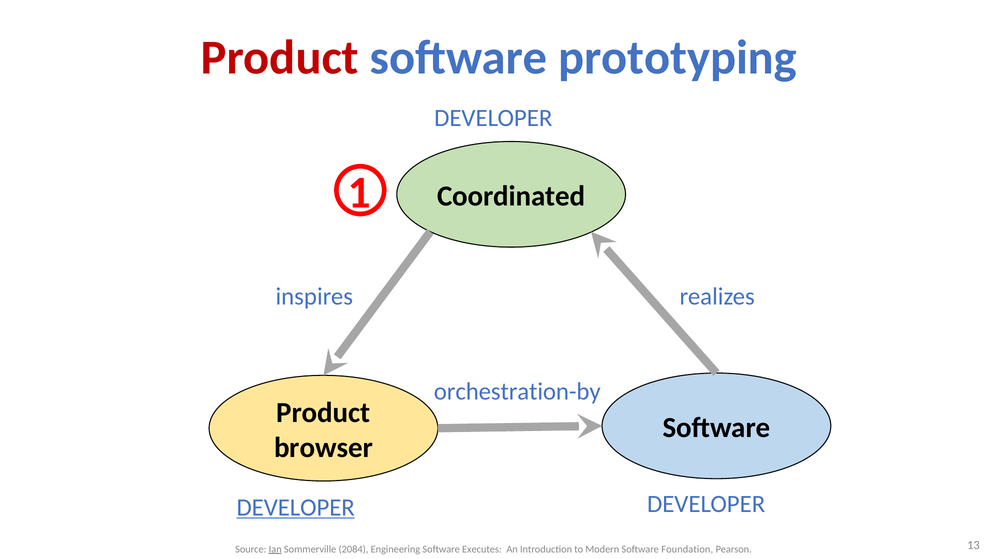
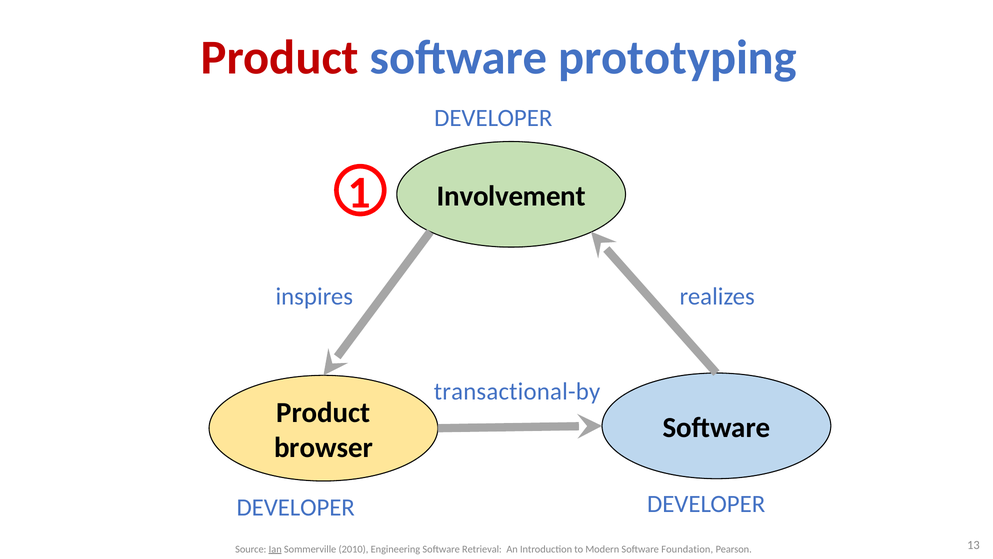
Coordinated: Coordinated -> Involvement
orchestration-by: orchestration-by -> transactional-by
DEVELOPER at (296, 507) underline: present -> none
2084: 2084 -> 2010
Executes: Executes -> Retrieval
